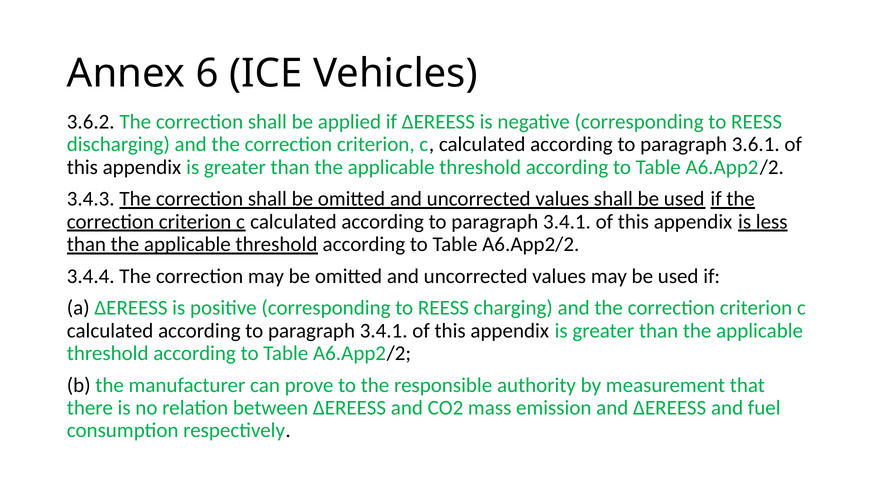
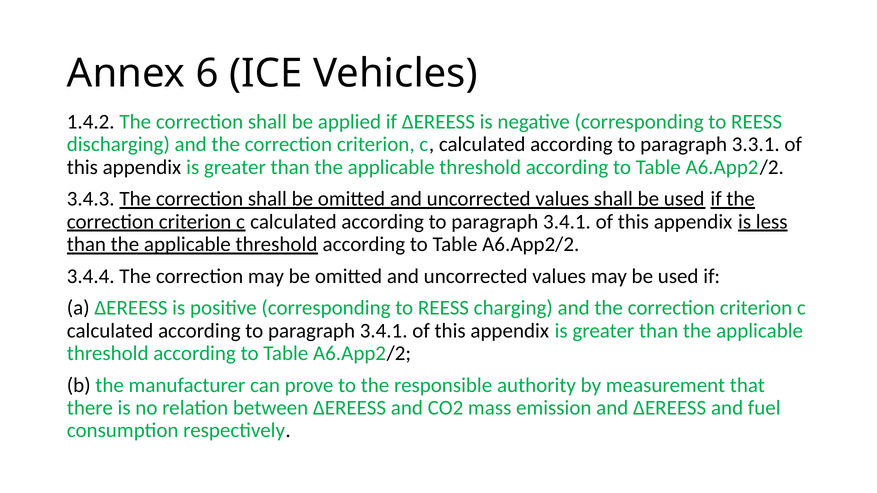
3.6.2: 3.6.2 -> 1.4.2
3.6.1: 3.6.1 -> 3.3.1
